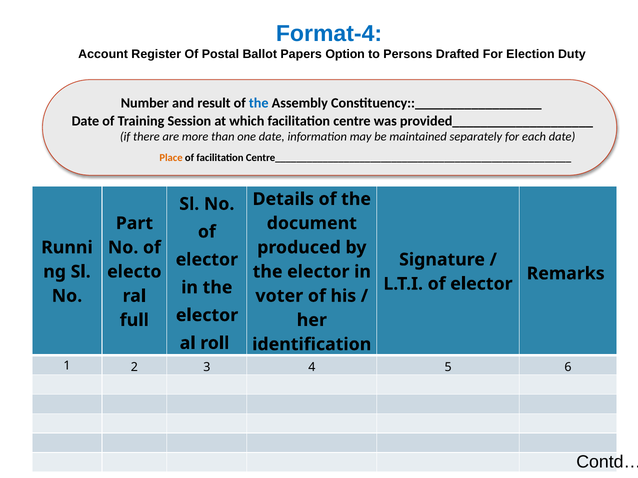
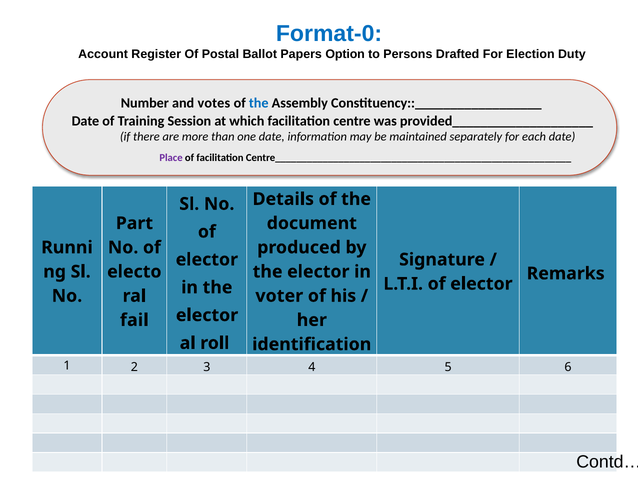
Format-4: Format-4 -> Format-0
result: result -> votes
Place colour: orange -> purple
full: full -> fail
